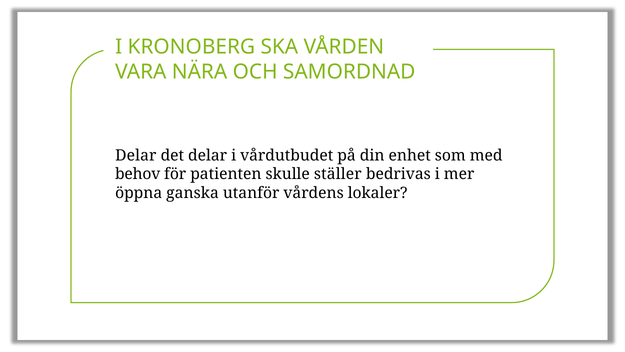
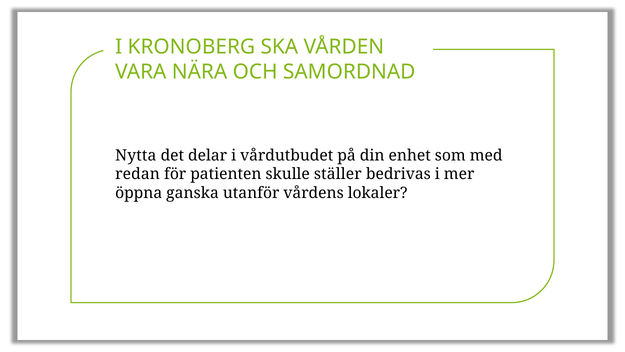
Delar at (136, 155): Delar -> Nytta
behov: behov -> redan
